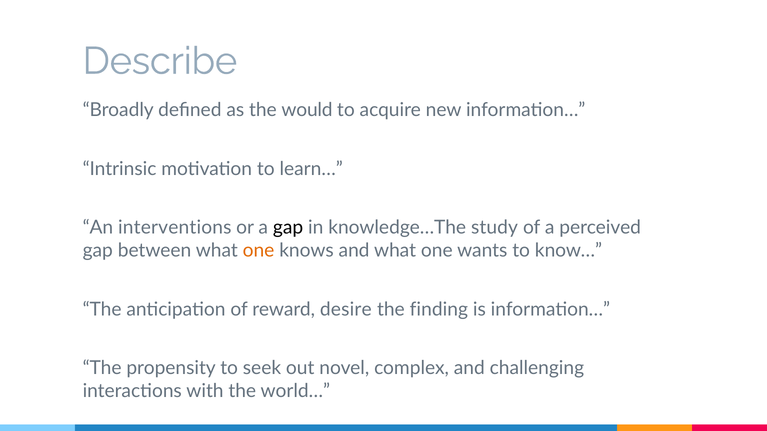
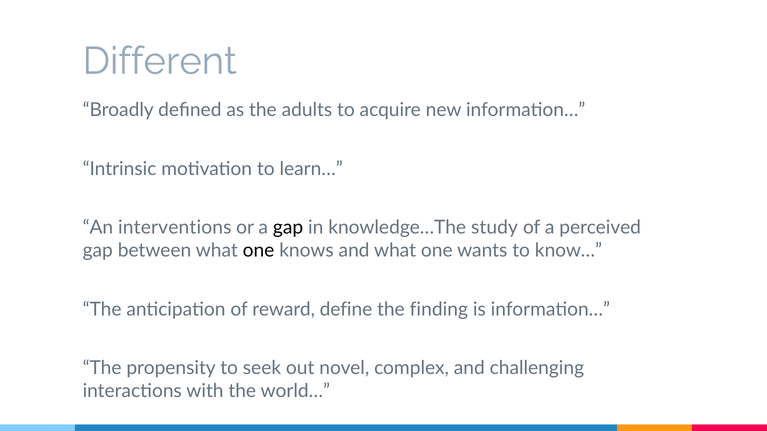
Describe: Describe -> Different
would: would -> adults
one at (258, 251) colour: orange -> black
desire: desire -> define
